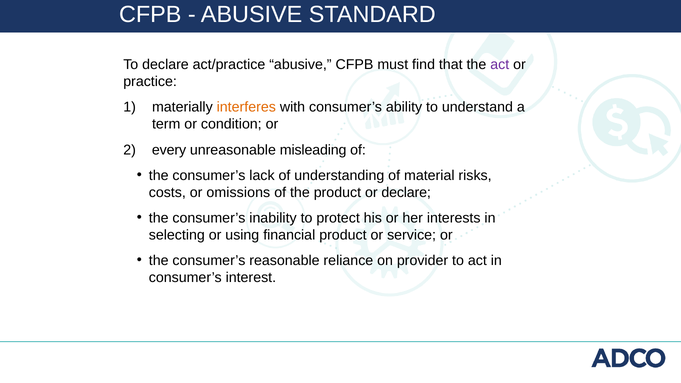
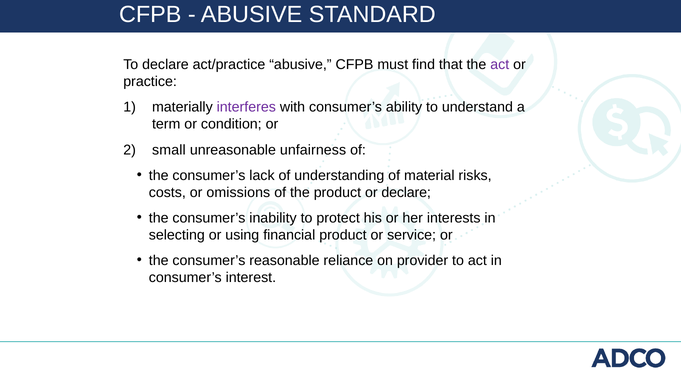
interferes colour: orange -> purple
every: every -> small
misleading: misleading -> unfairness
